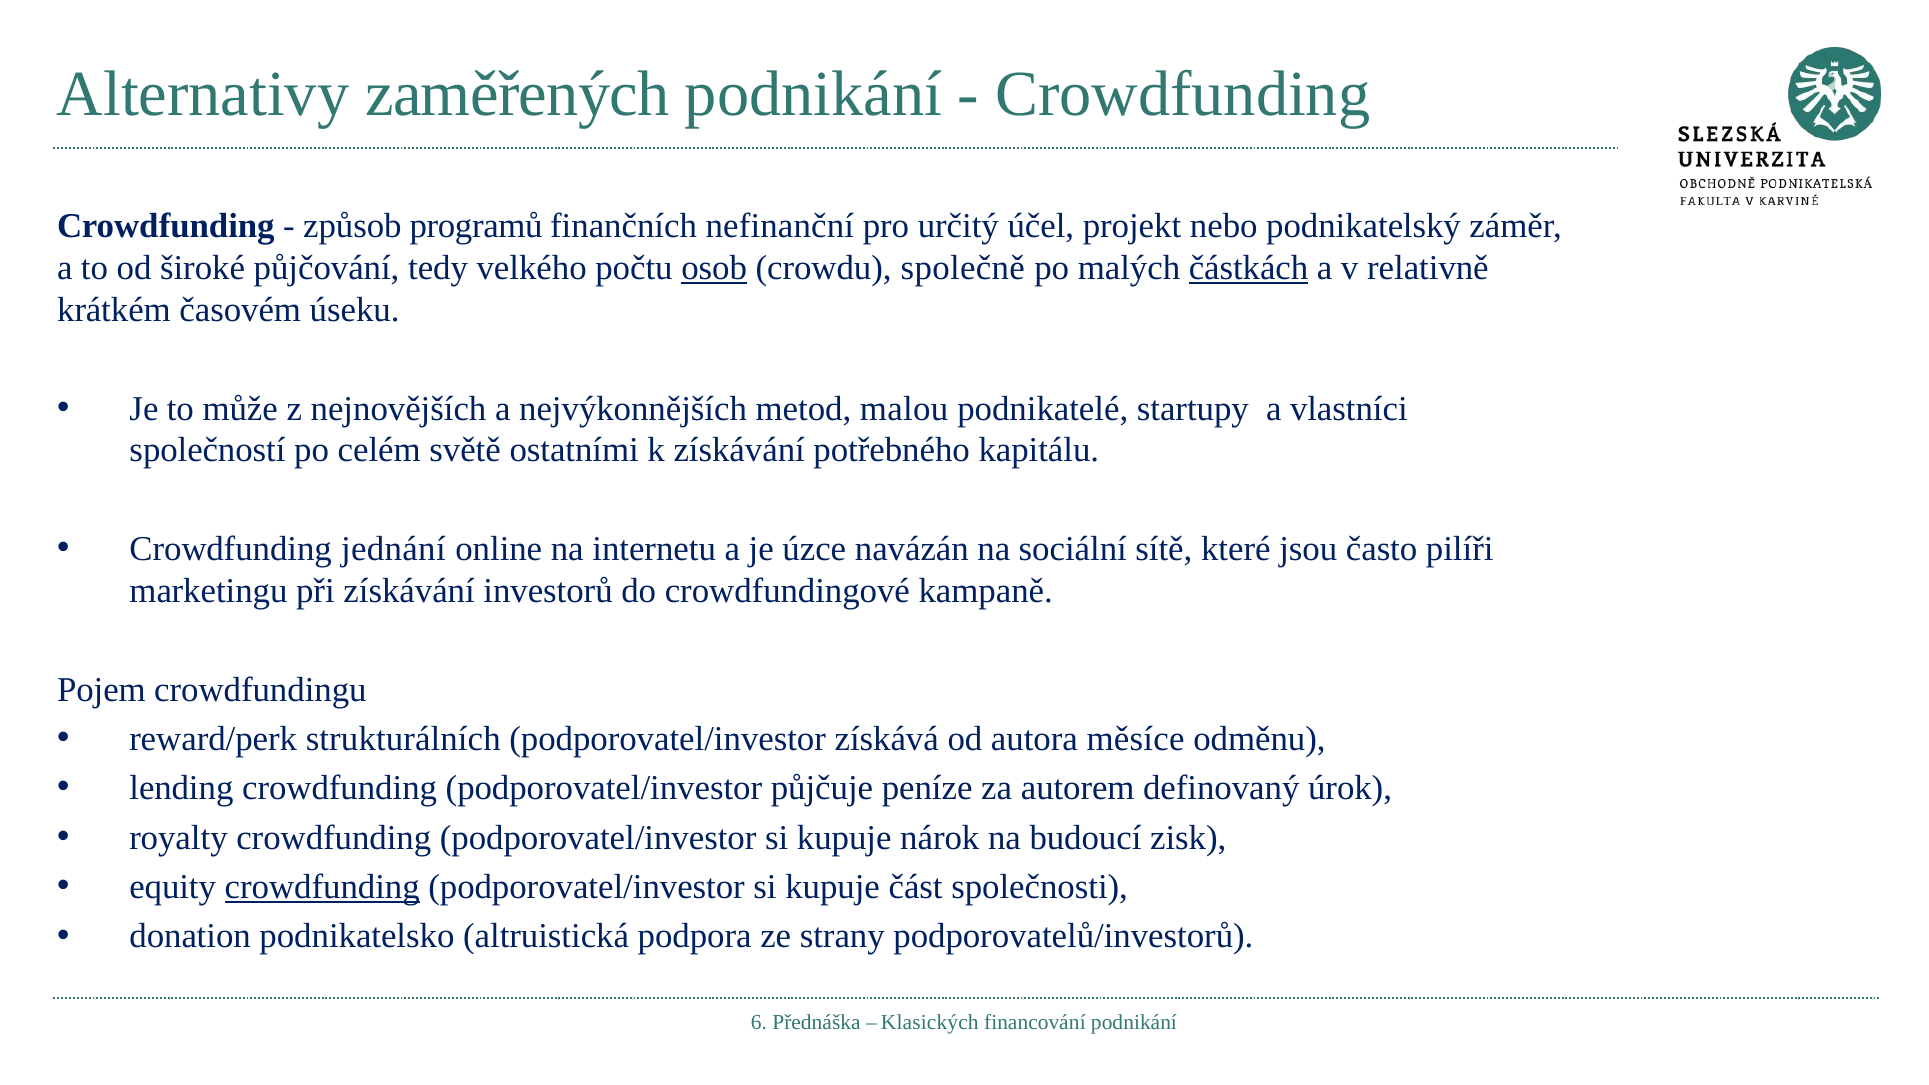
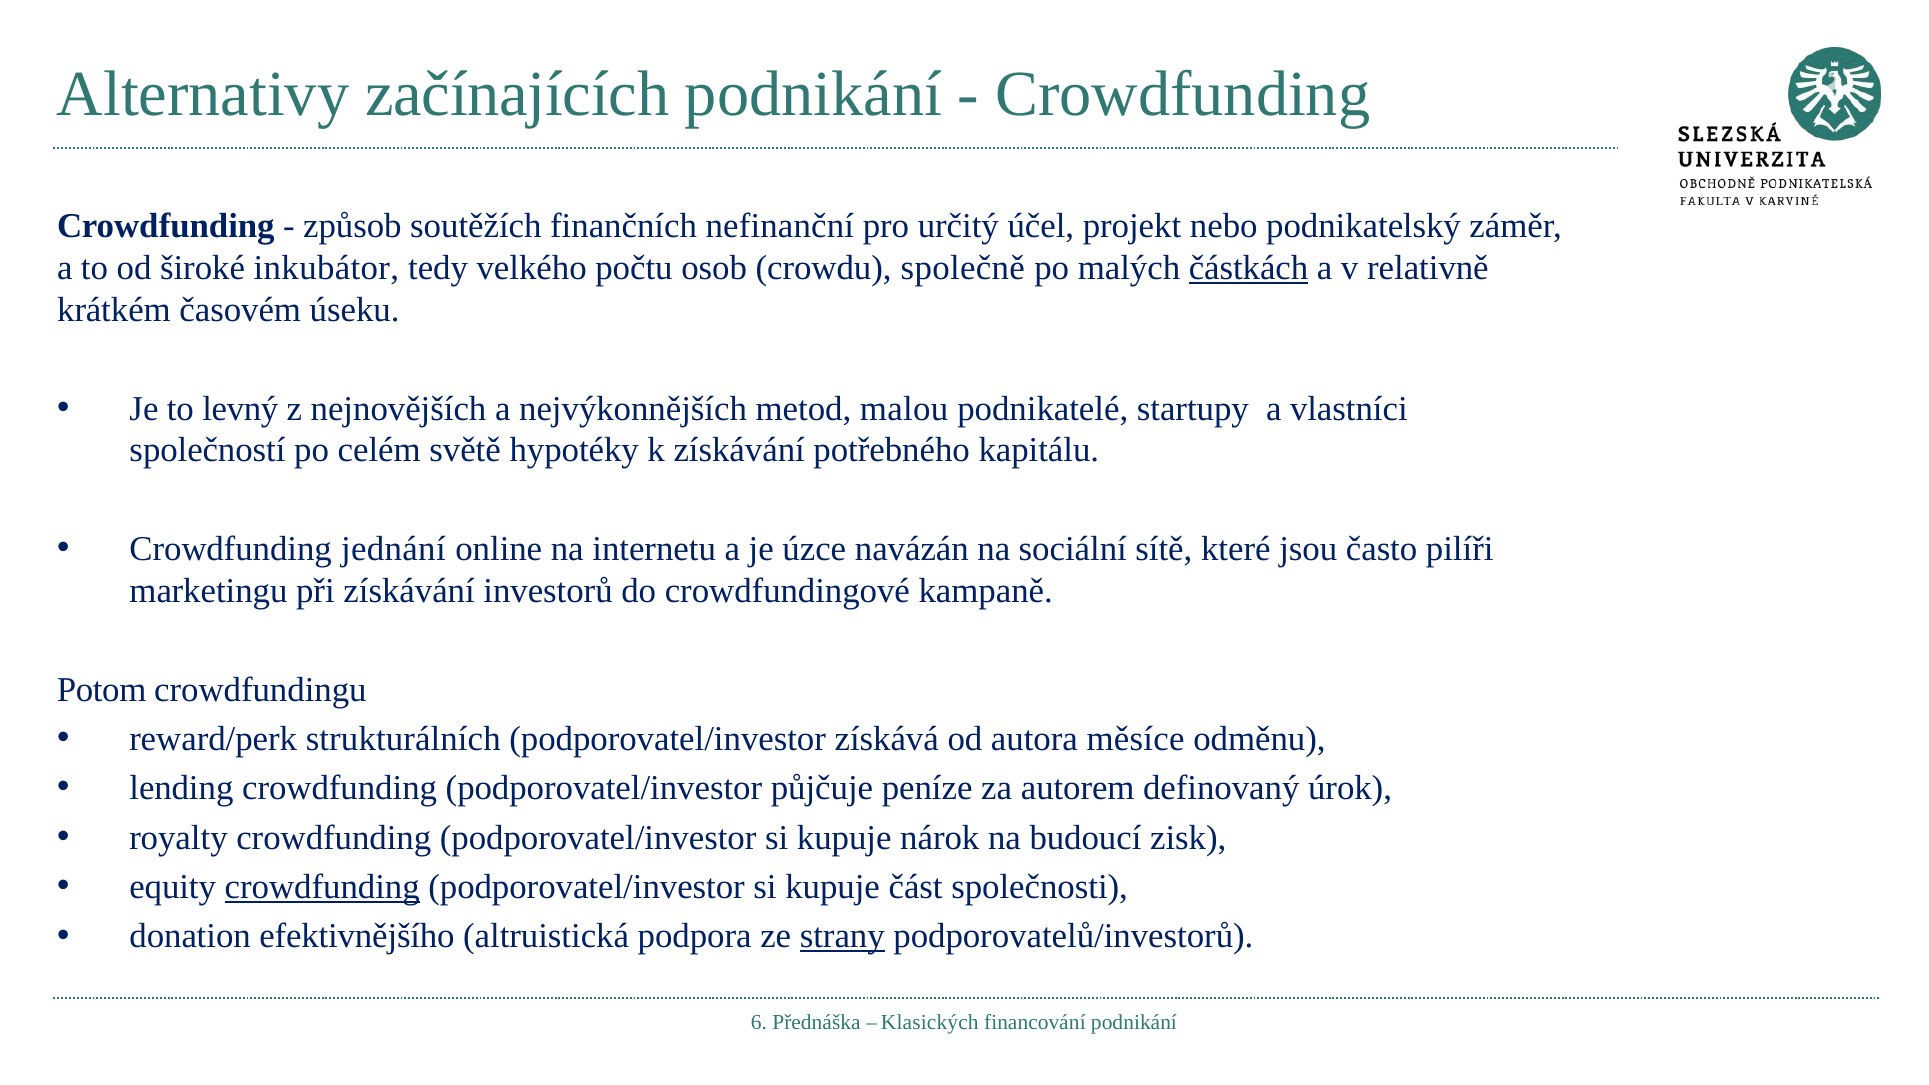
zaměřených: zaměřených -> začínajících
programů: programů -> soutěžích
půjčování: půjčování -> inkubátor
osob underline: present -> none
může: může -> levný
ostatními: ostatními -> hypotéky
Pojem: Pojem -> Potom
podnikatelsko: podnikatelsko -> efektivnějšího
strany underline: none -> present
